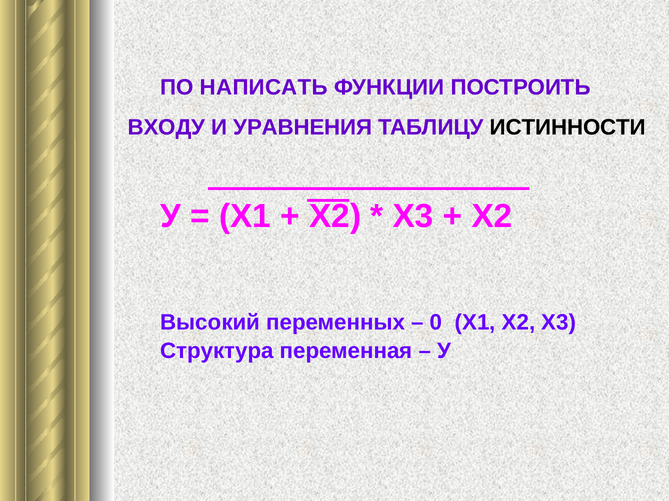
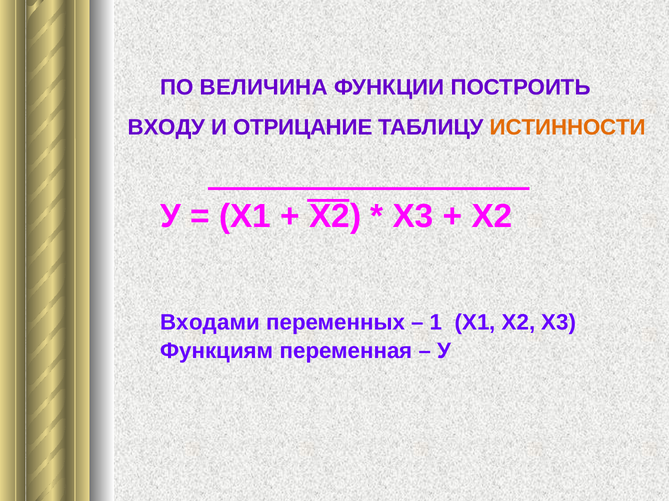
НАПИСАТЬ: НАПИСАТЬ -> ВЕЛИЧИНА
УРАВНЕНИЯ: УРАВНЕНИЯ -> ОТРИЦАНИЕ
ИСТИННОСТИ colour: black -> orange
Высокий: Высокий -> Входами
0: 0 -> 1
Структура: Структура -> Функциям
